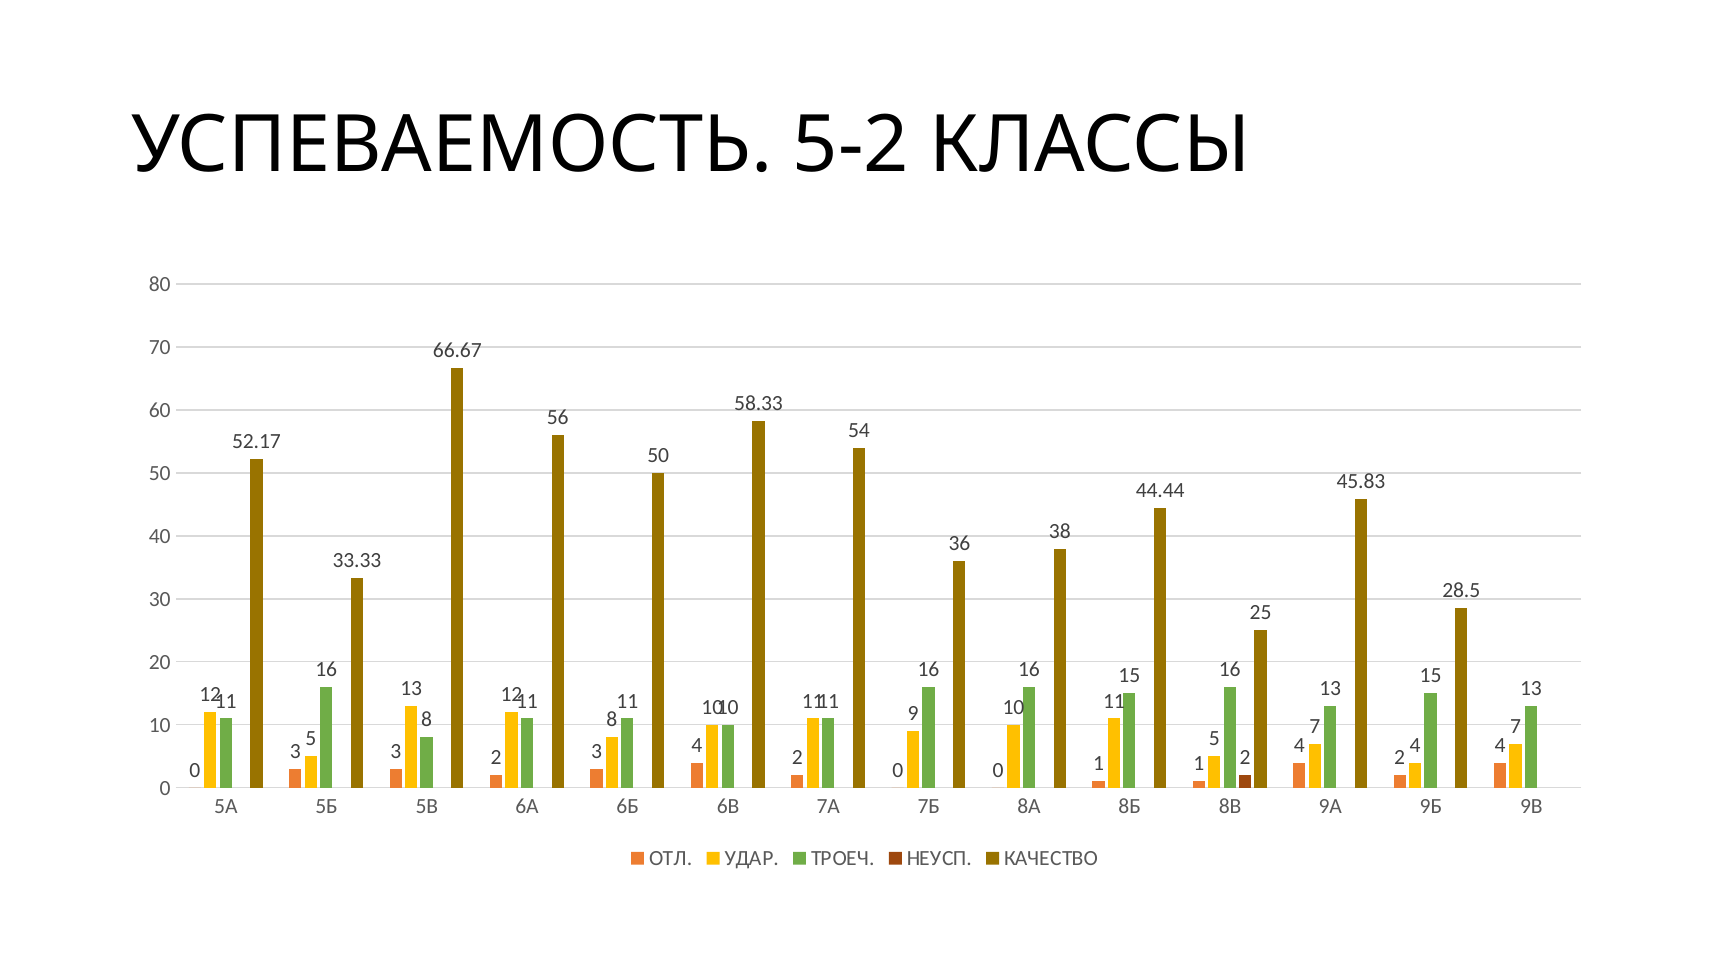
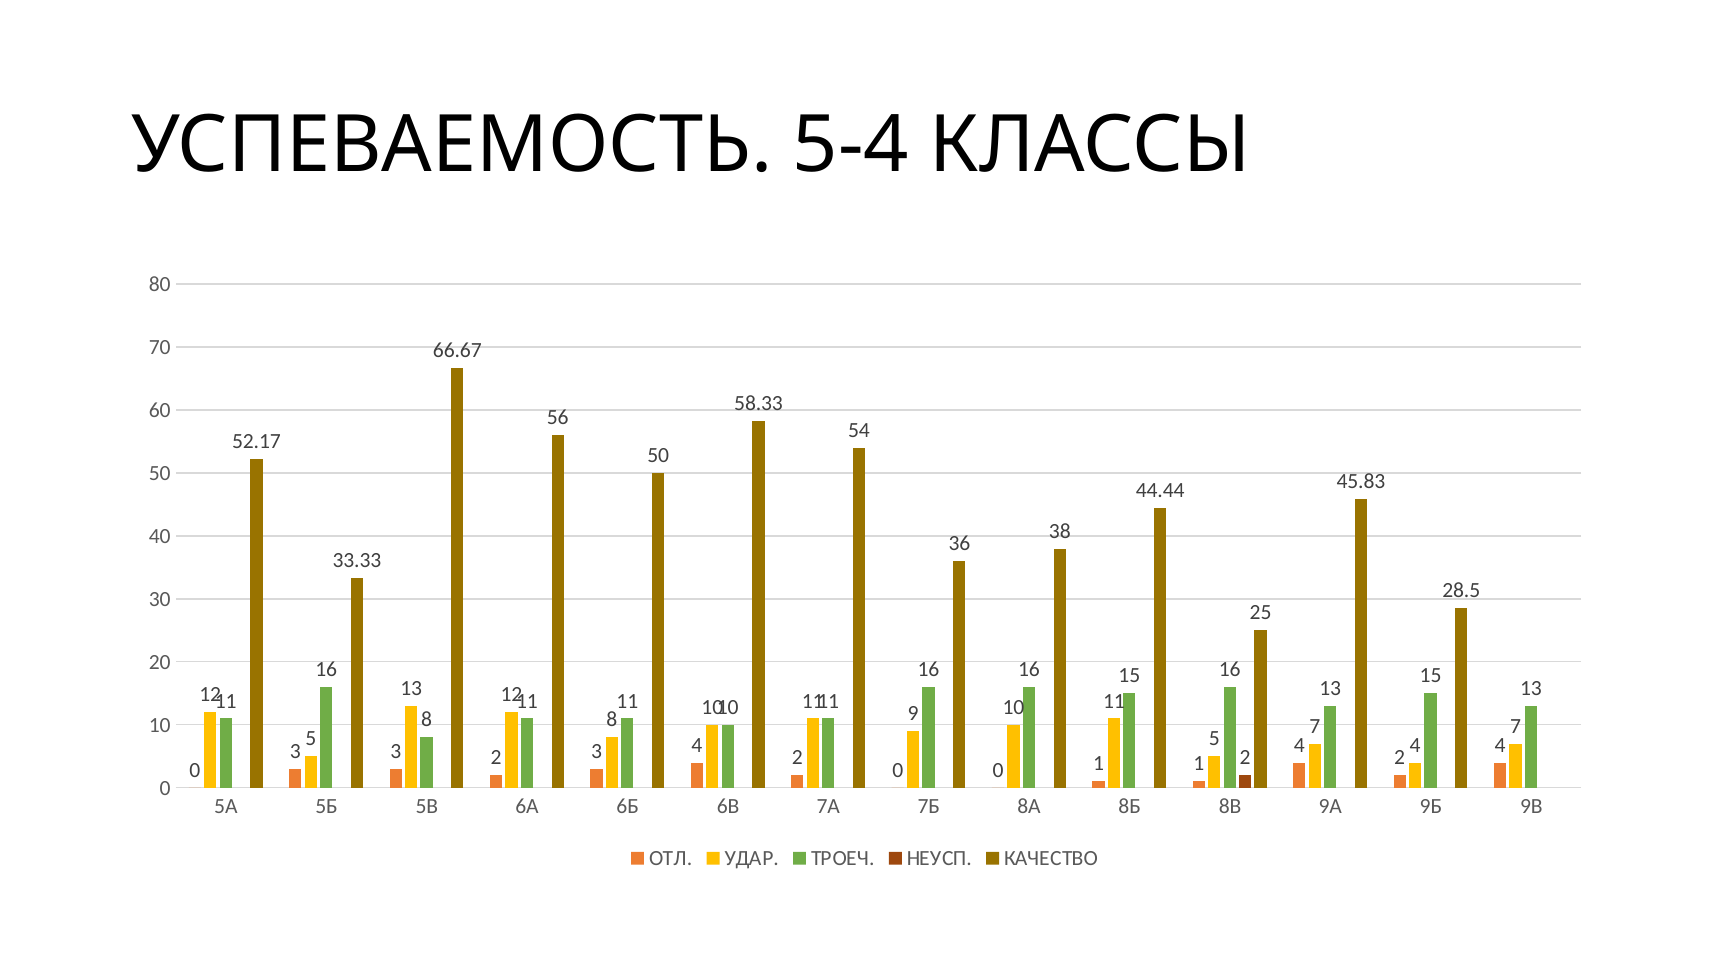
5-2: 5-2 -> 5-4
